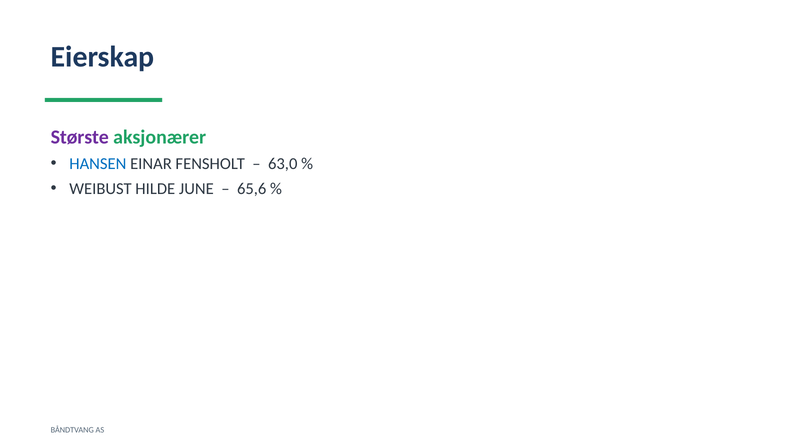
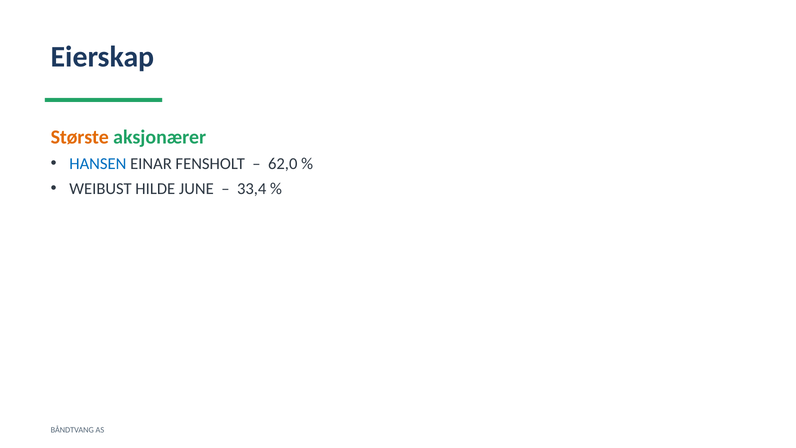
Største colour: purple -> orange
63,0: 63,0 -> 62,0
65,6: 65,6 -> 33,4
